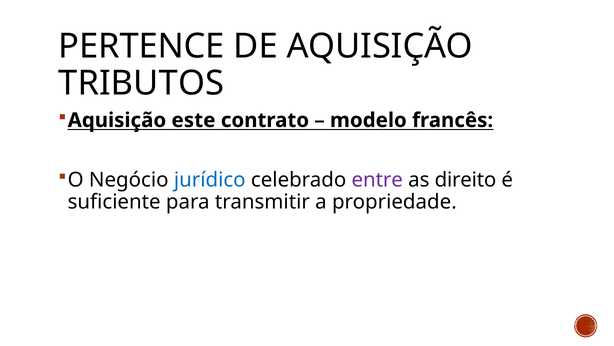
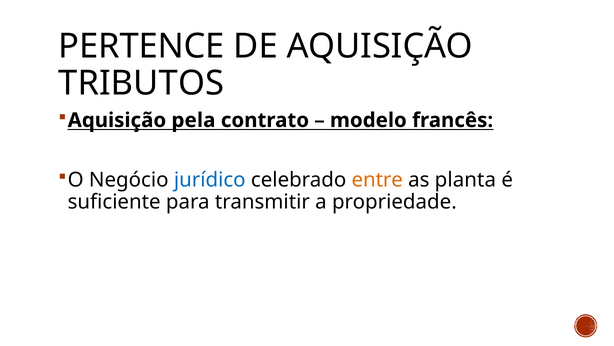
este: este -> pela
entre colour: purple -> orange
direito: direito -> planta
